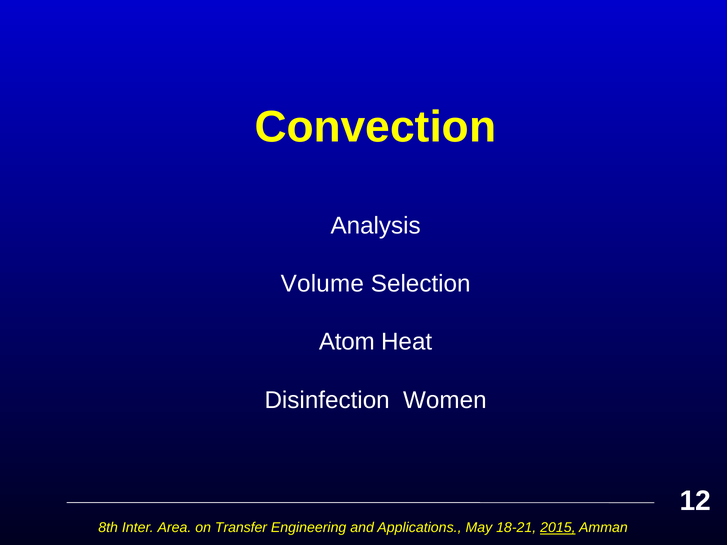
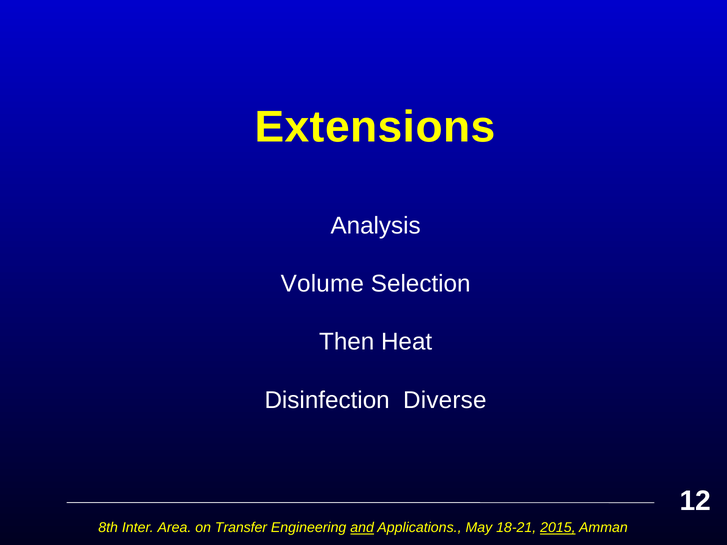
Convection: Convection -> Extensions
Atom: Atom -> Then
Women: Women -> Diverse
and underline: none -> present
